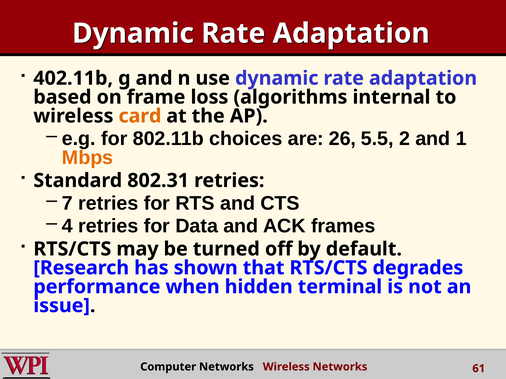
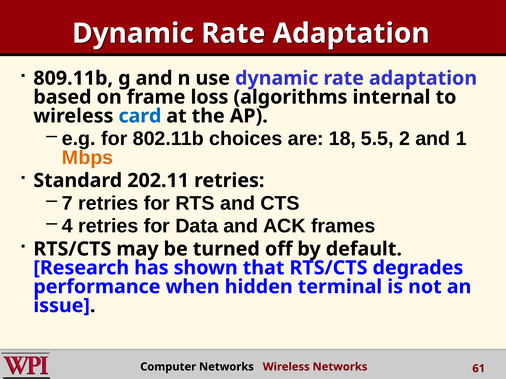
402.11b: 402.11b -> 809.11b
card colour: orange -> blue
26: 26 -> 18
802.31: 802.31 -> 202.11
